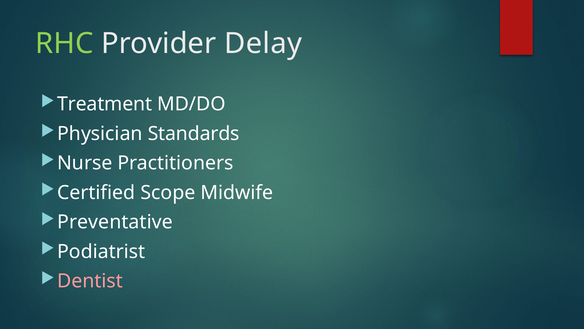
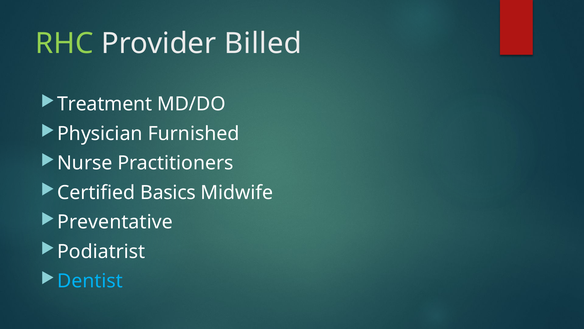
Delay: Delay -> Billed
Standards: Standards -> Furnished
Scope: Scope -> Basics
Dentist colour: pink -> light blue
